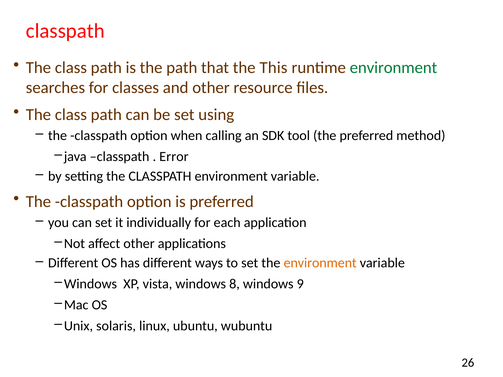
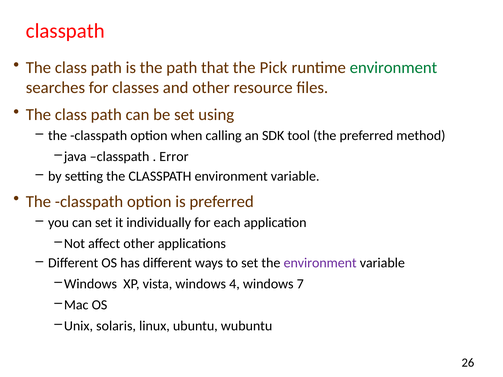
This: This -> Pick
environment at (320, 263) colour: orange -> purple
8: 8 -> 4
9: 9 -> 7
